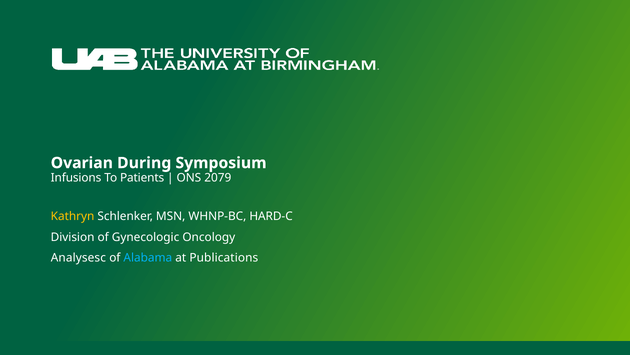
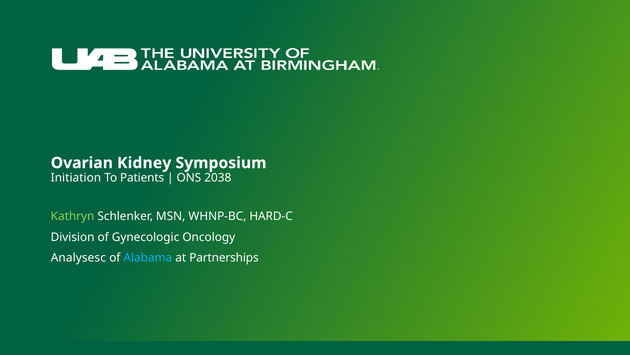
During: During -> Kidney
Infusions: Infusions -> Initiation
2079: 2079 -> 2038
Kathryn colour: yellow -> light green
Publications: Publications -> Partnerships
